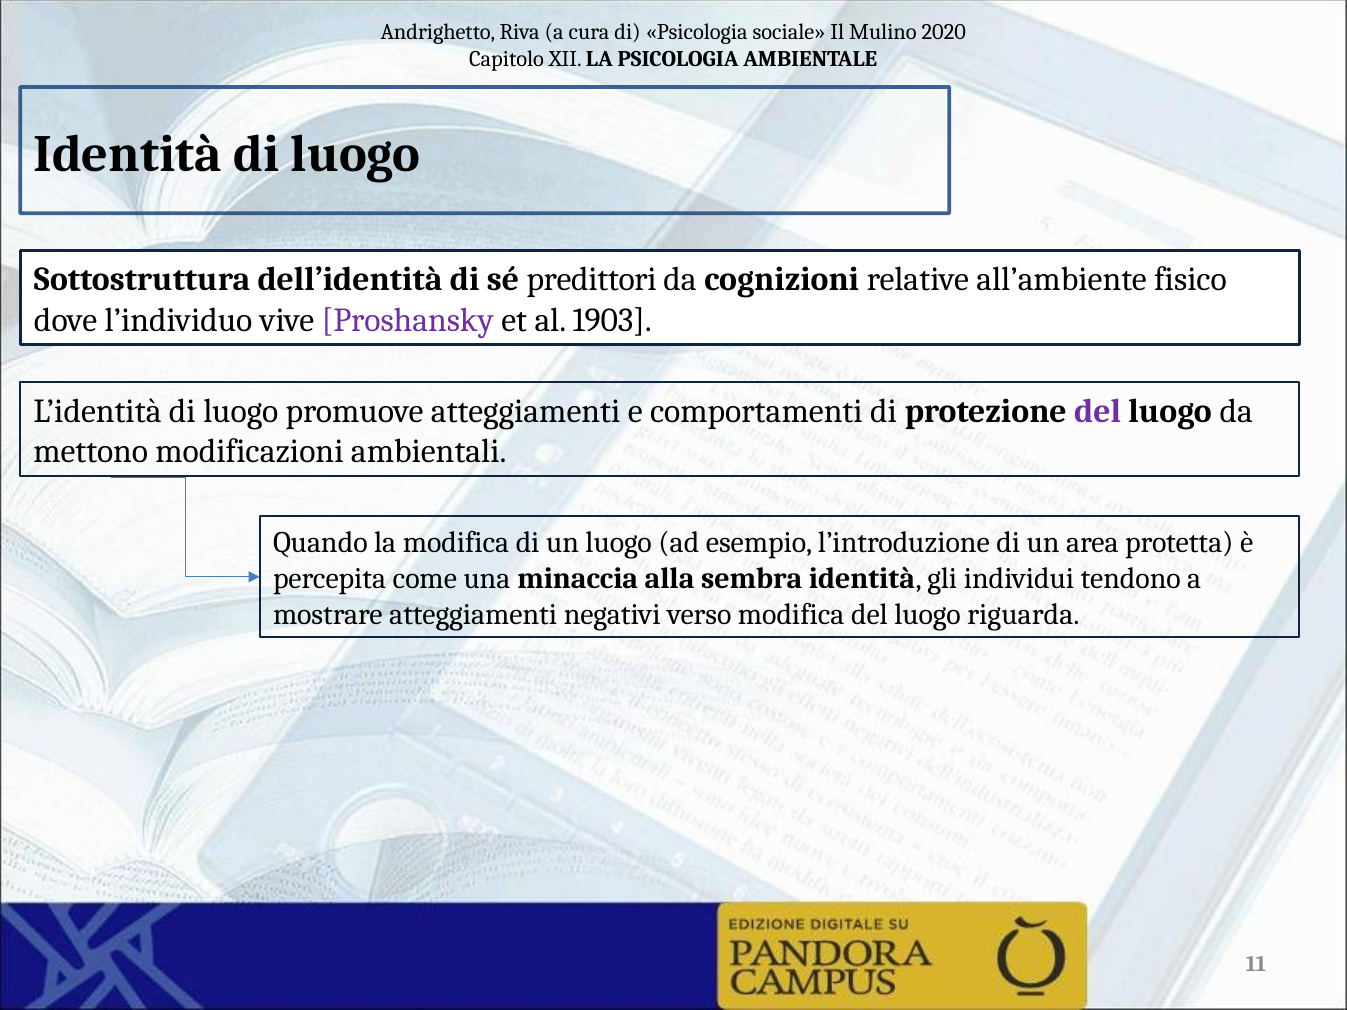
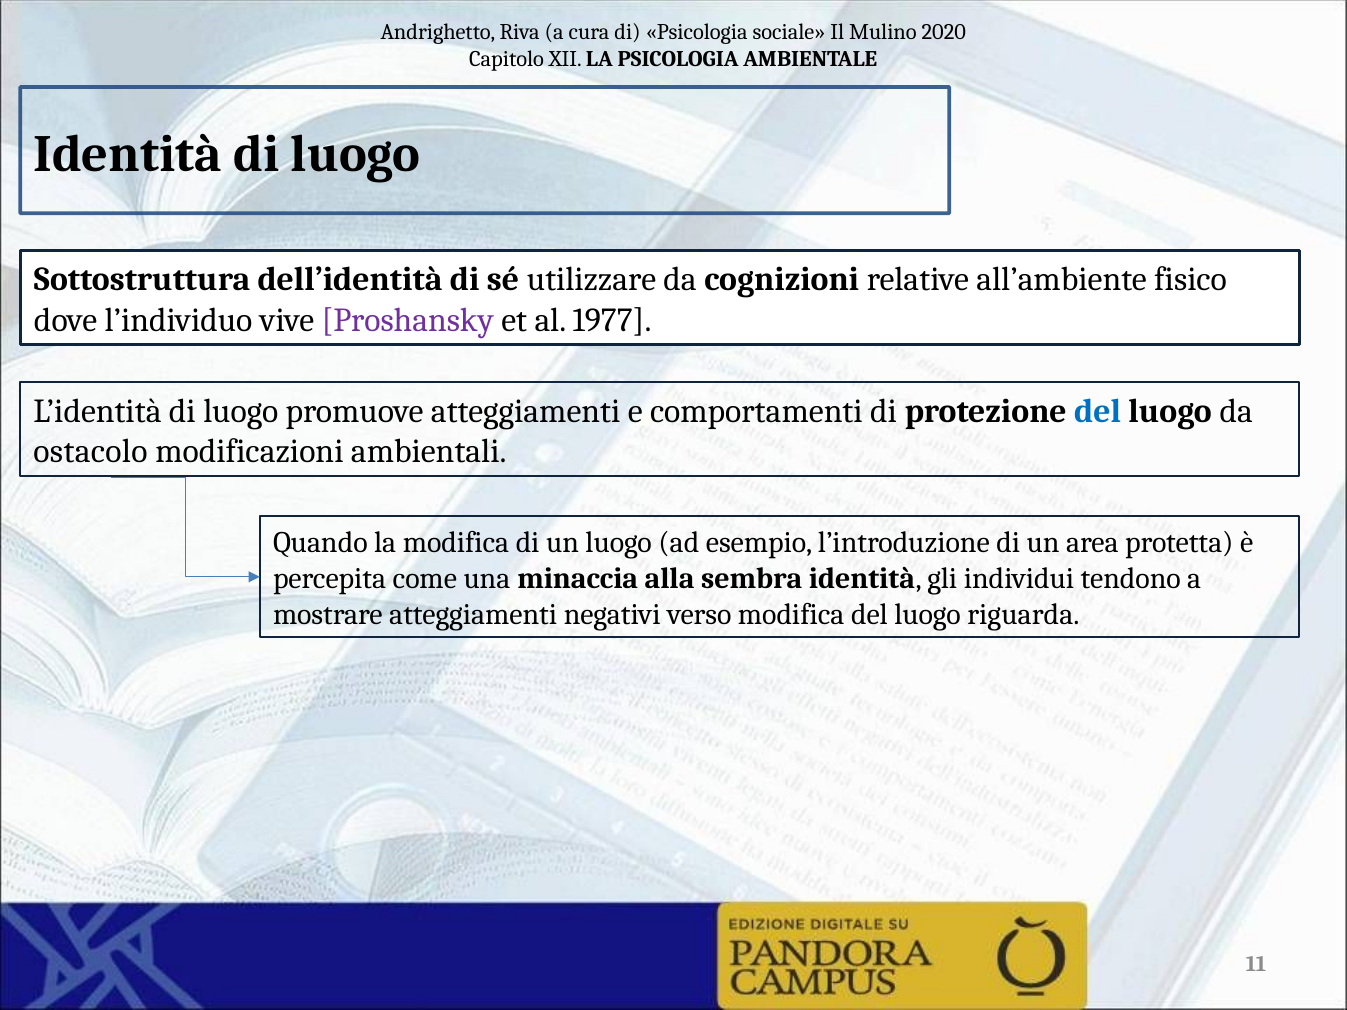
predittori: predittori -> utilizzare
1903: 1903 -> 1977
del at (1098, 411) colour: purple -> blue
mettono: mettono -> ostacolo
